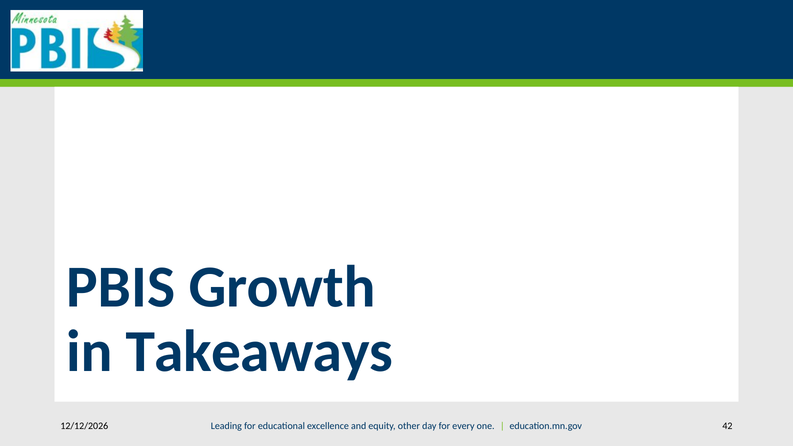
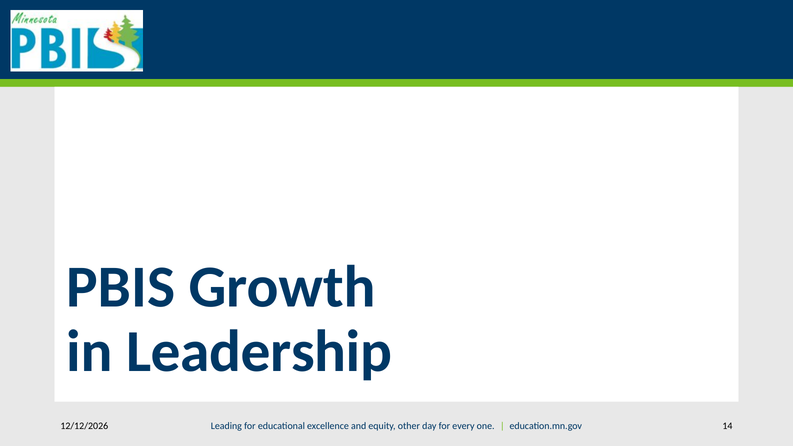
Takeaways: Takeaways -> Leadership
42: 42 -> 14
